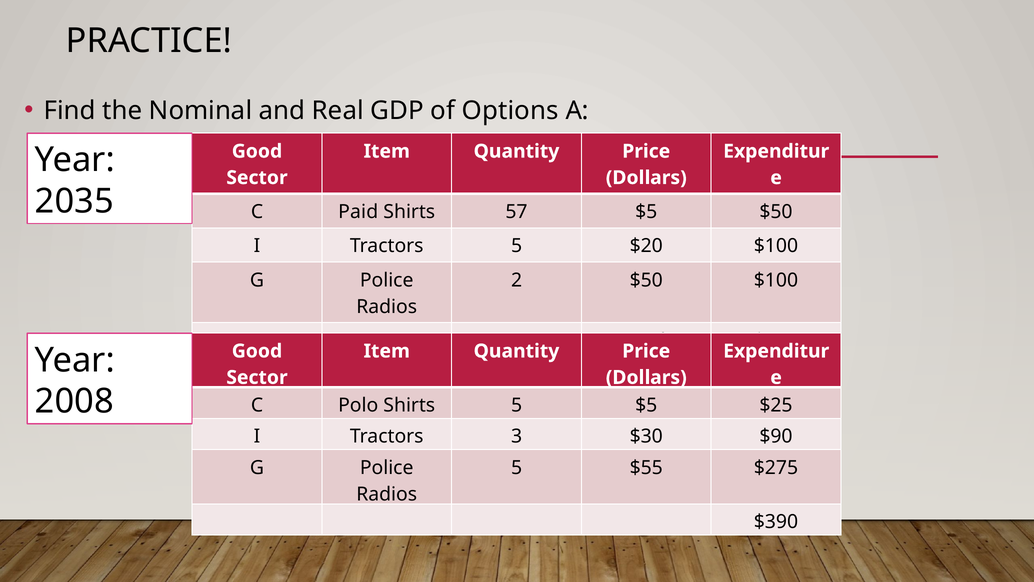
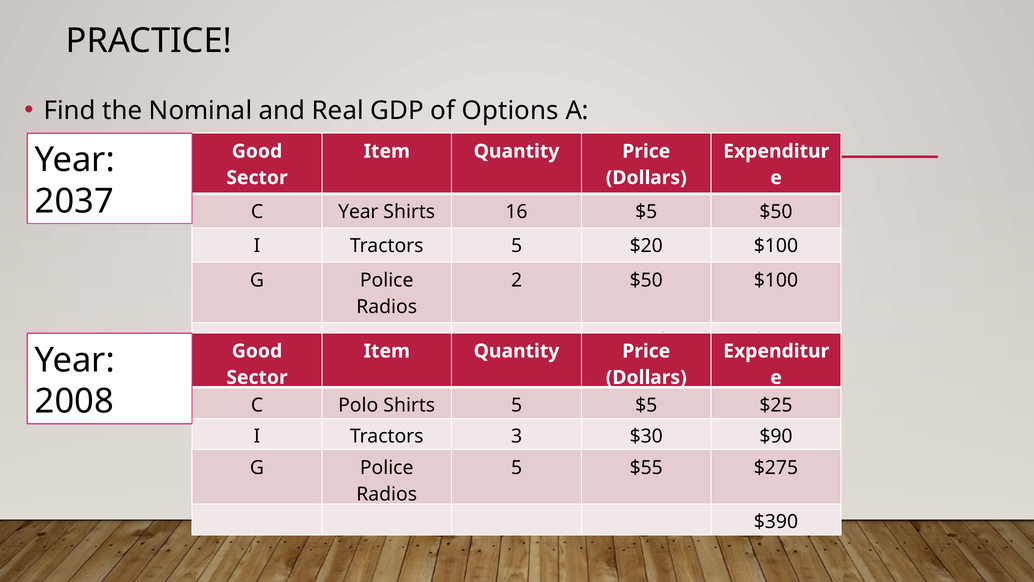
2035: 2035 -> 2037
C Paid: Paid -> Year
57: 57 -> 16
